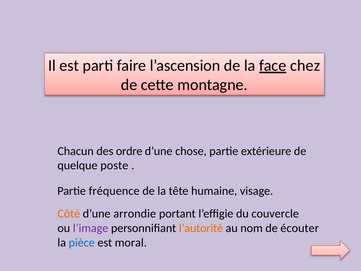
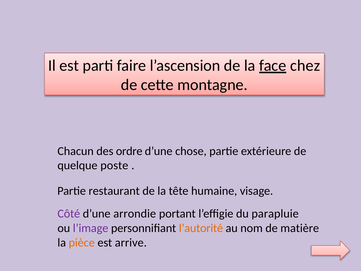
fréquence: fréquence -> restaurant
Côté colour: orange -> purple
couvercle: couvercle -> parapluie
écouter: écouter -> matière
pièce colour: blue -> orange
moral: moral -> arrive
